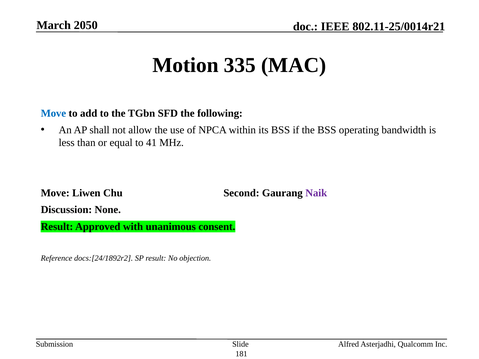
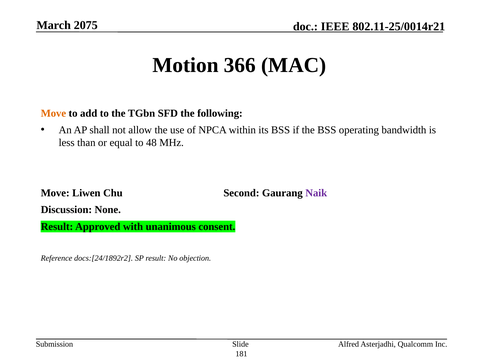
2050: 2050 -> 2075
335: 335 -> 366
Move at (53, 113) colour: blue -> orange
41: 41 -> 48
